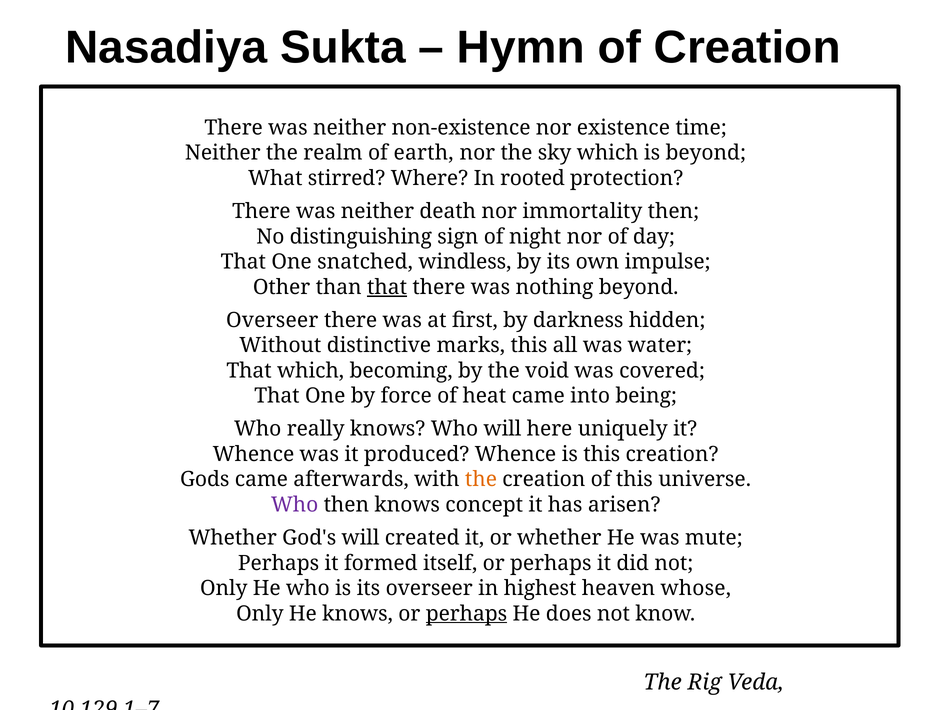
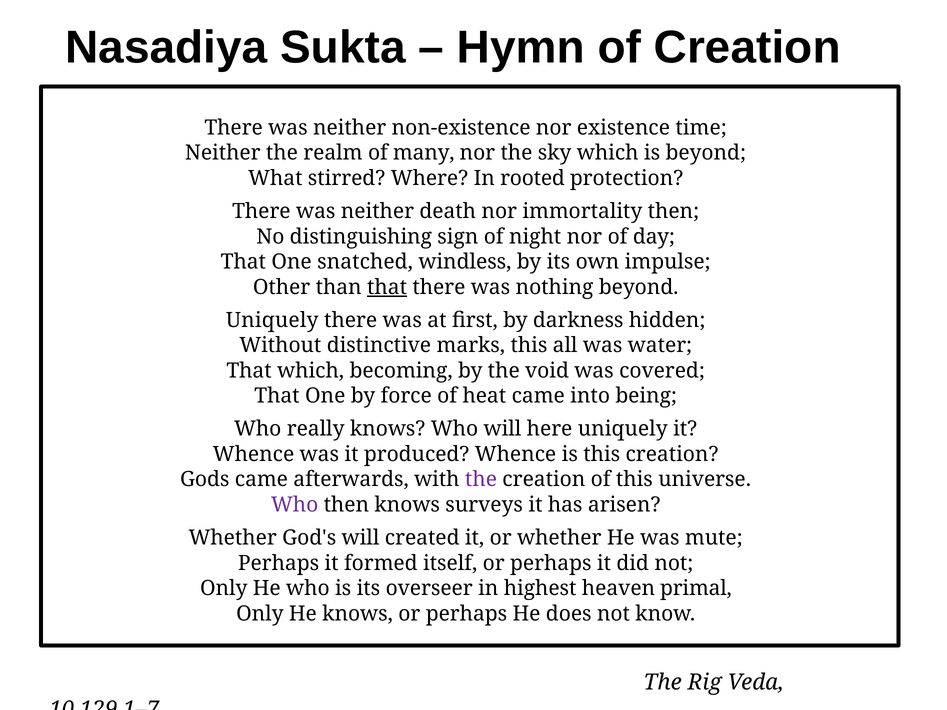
earth: earth -> many
Overseer at (272, 320): Overseer -> Uniquely
the at (481, 480) colour: orange -> purple
concept: concept -> surveys
whose: whose -> primal
perhaps at (466, 614) underline: present -> none
